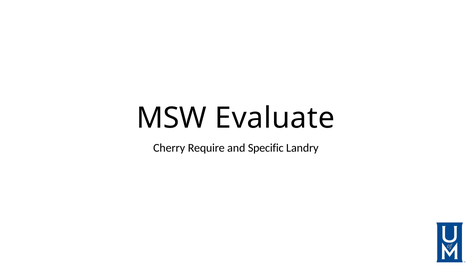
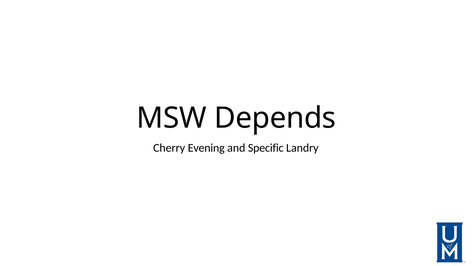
Evaluate: Evaluate -> Depends
Require: Require -> Evening
